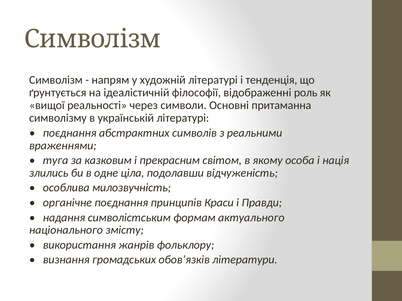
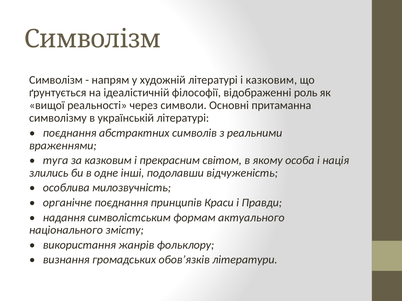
і тенденція: тенденція -> казковим
ціла: ціла -> інші
